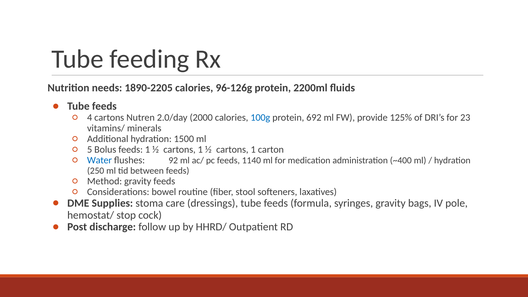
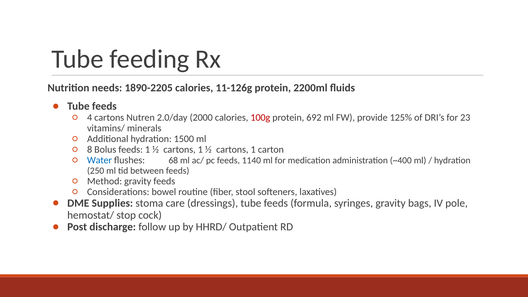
96-126g: 96-126g -> 11-126g
100g colour: blue -> red
5: 5 -> 8
92: 92 -> 68
